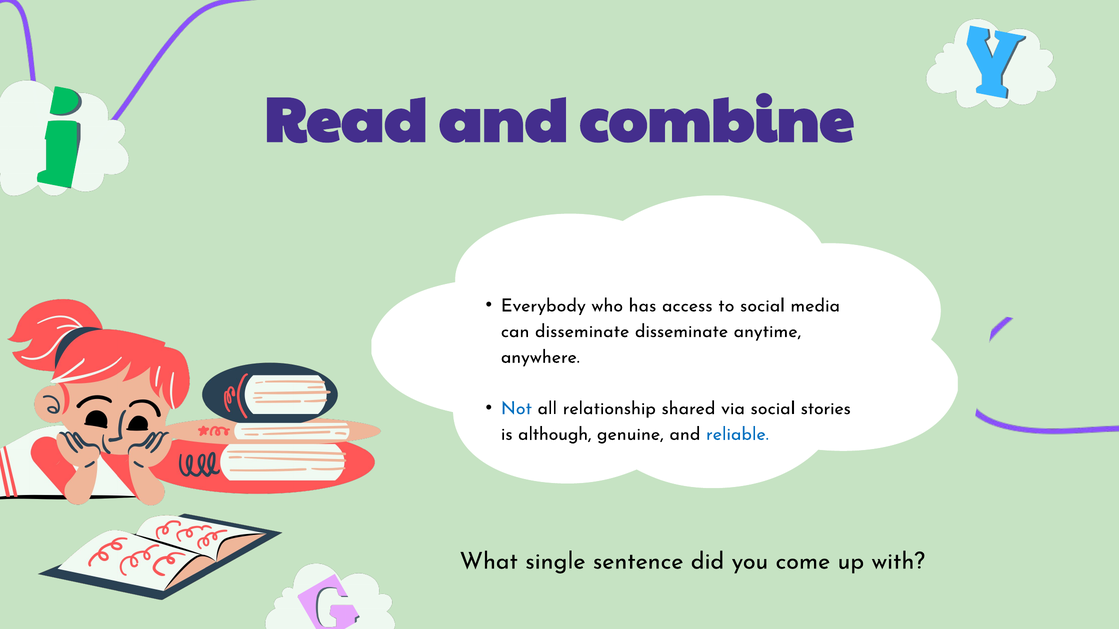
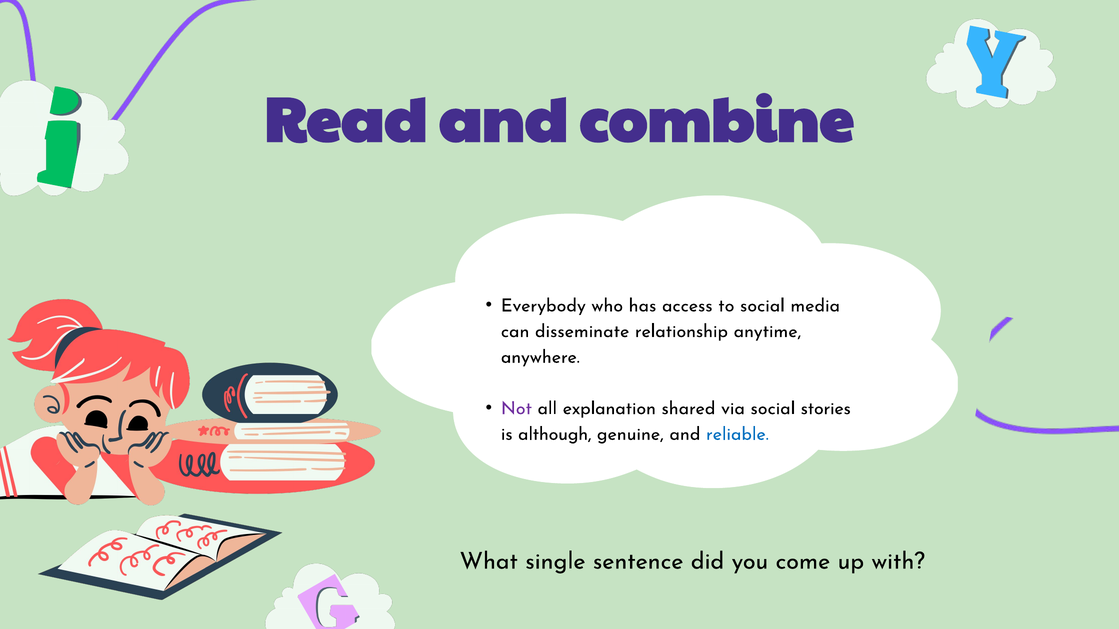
disseminate disseminate: disseminate -> relationship
Not colour: blue -> purple
relationship: relationship -> explanation
